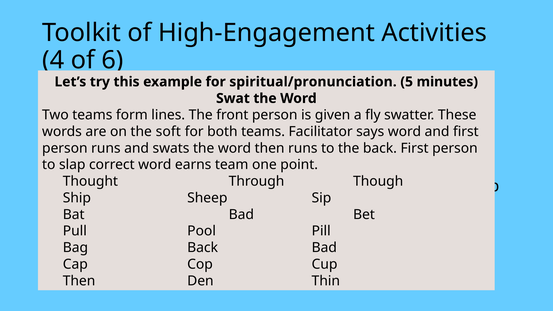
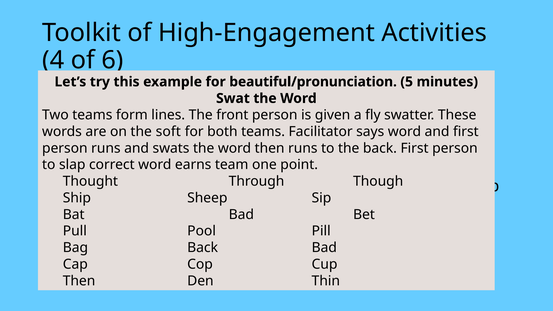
spiritual/pronunciation: spiritual/pronunciation -> beautiful/pronunciation
